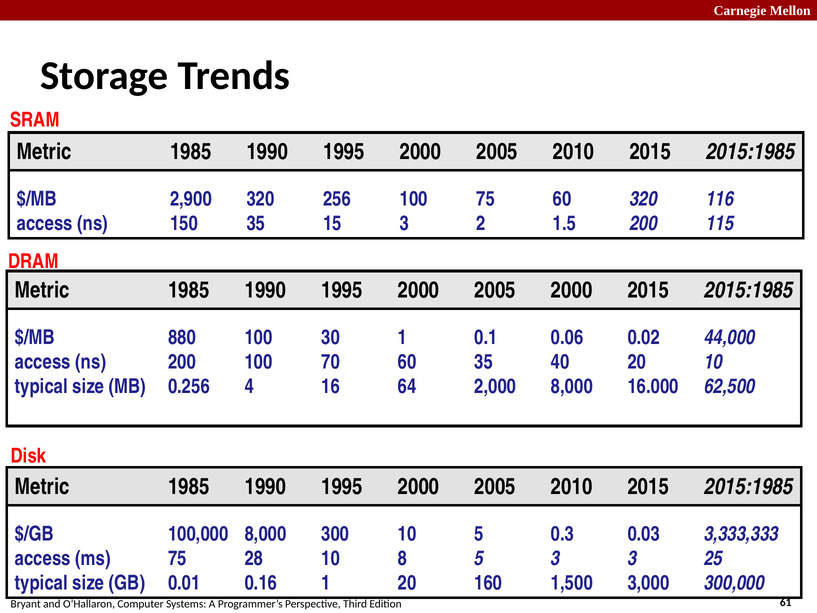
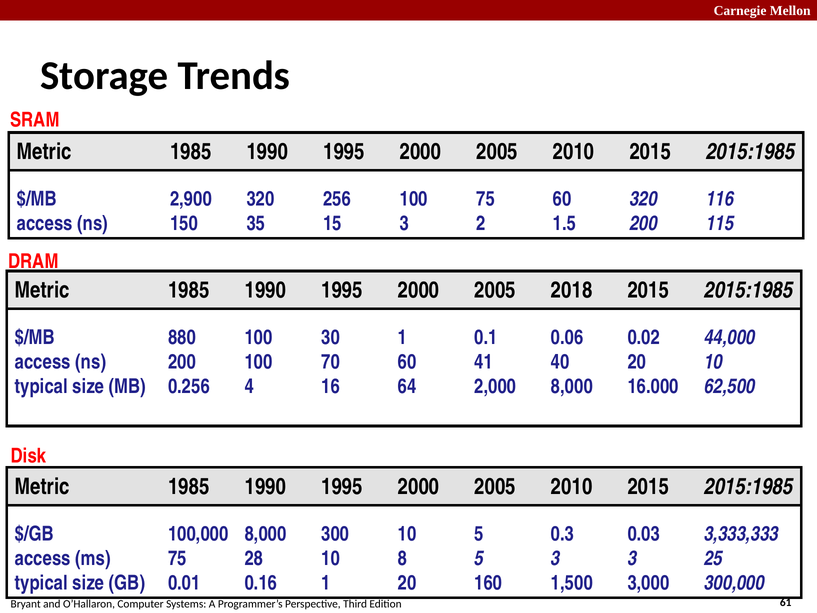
2005 2000: 2000 -> 2018
60 35: 35 -> 41
